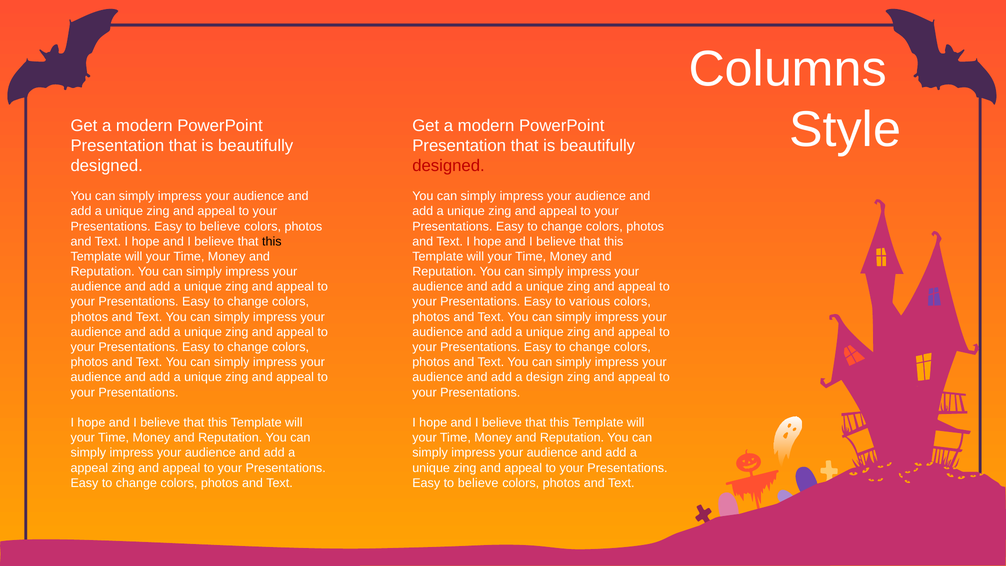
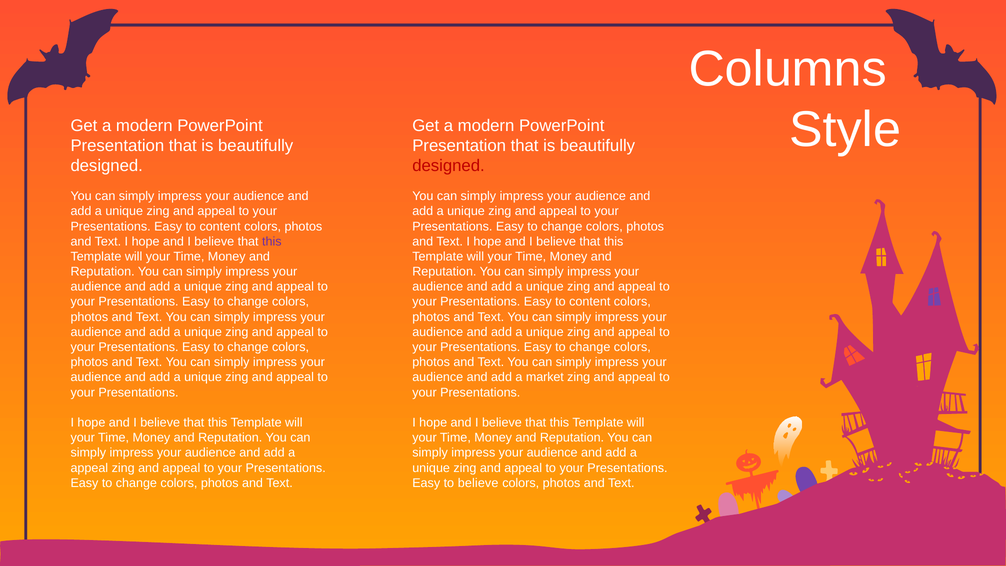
believe at (220, 226): believe -> content
this at (272, 241) colour: black -> purple
various at (590, 302): various -> content
design: design -> market
